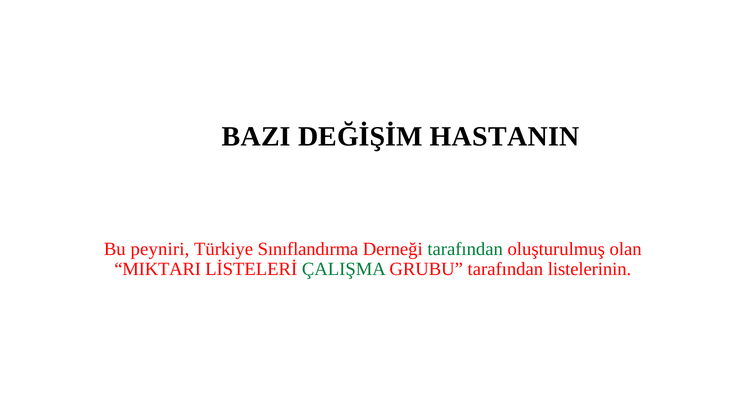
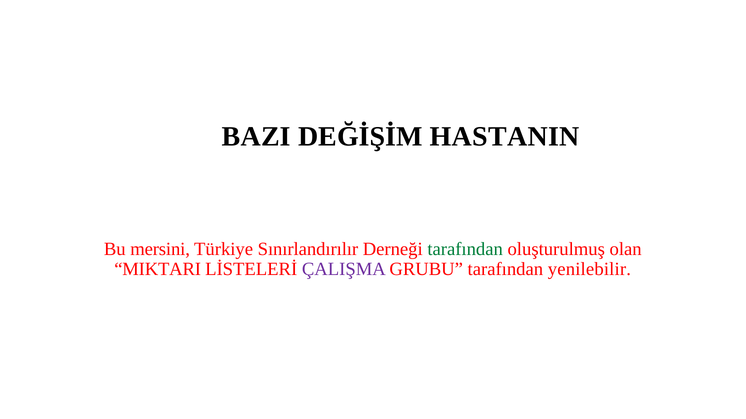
peyniri: peyniri -> mersini
Sınıflandırma: Sınıflandırma -> Sınırlandırılır
ÇALIŞMA colour: green -> purple
listelerinin: listelerinin -> yenilebilir
